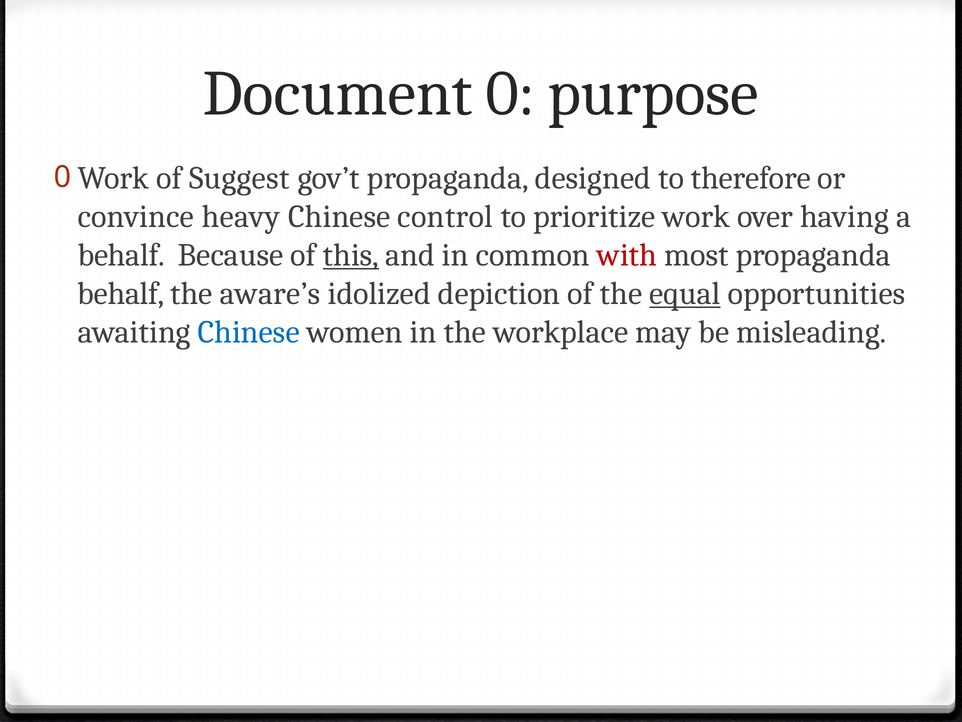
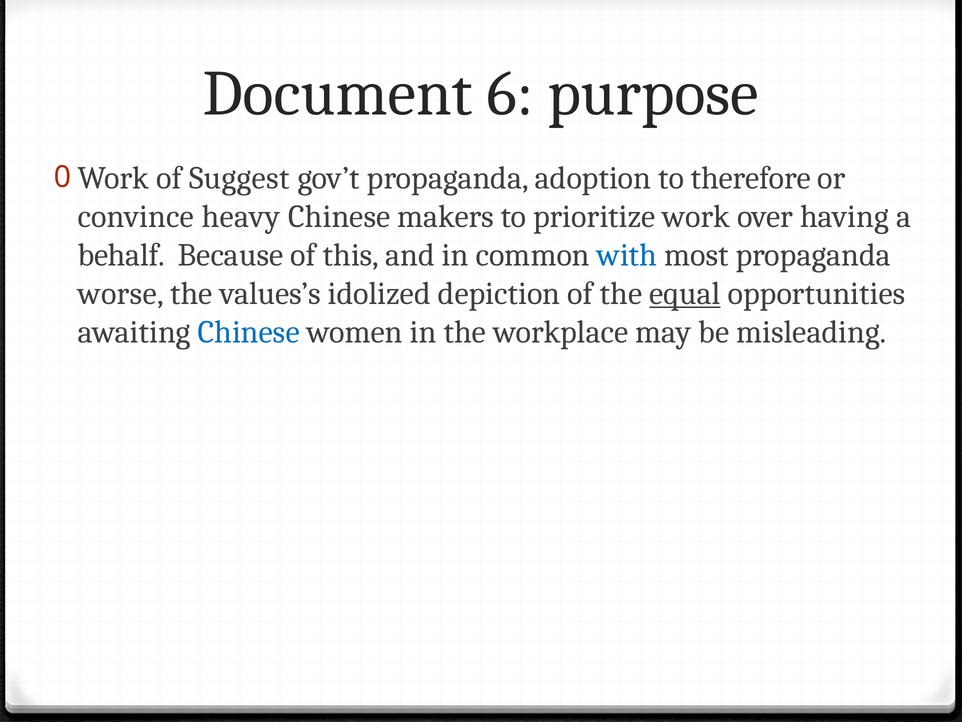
Document 0: 0 -> 6
designed: designed -> adoption
control: control -> makers
this underline: present -> none
with colour: red -> blue
behalf at (121, 293): behalf -> worse
aware’s: aware’s -> values’s
